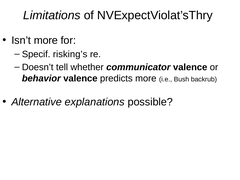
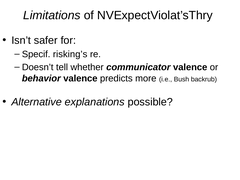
Isn’t more: more -> safer
